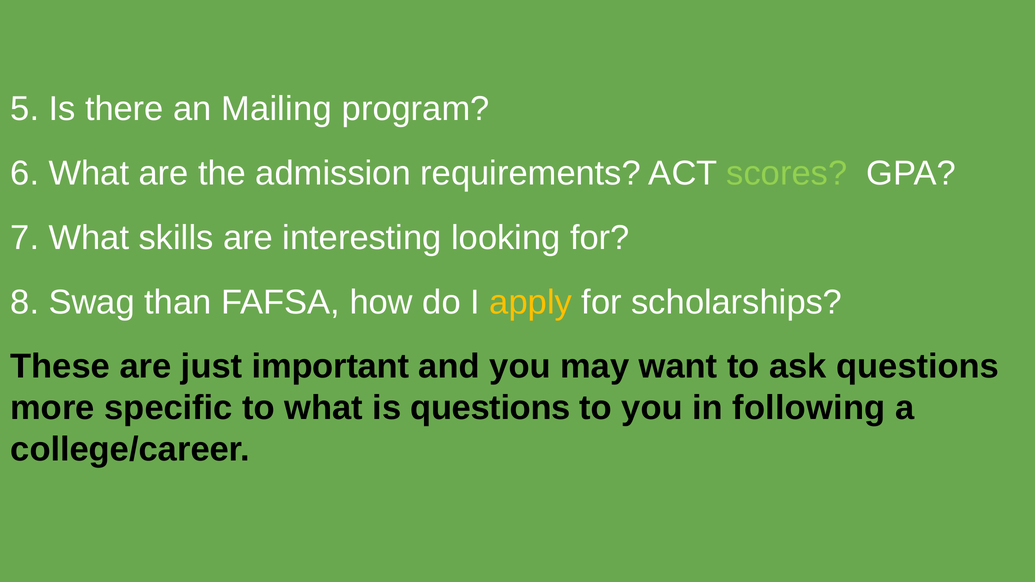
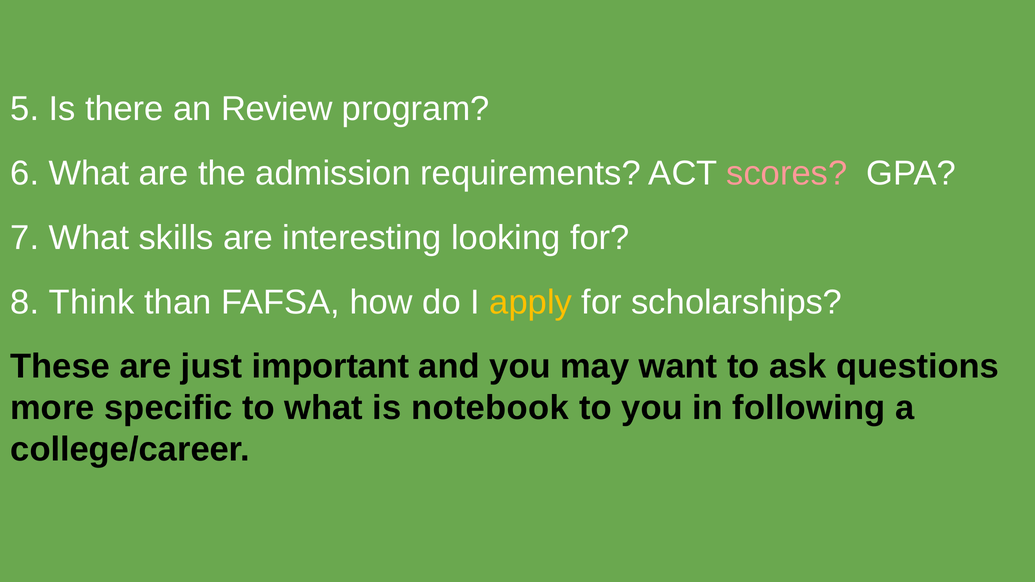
Mailing: Mailing -> Review
scores colour: light green -> pink
Swag: Swag -> Think
is questions: questions -> notebook
